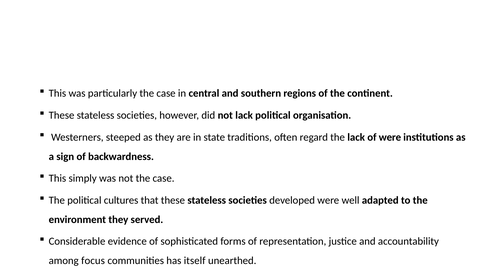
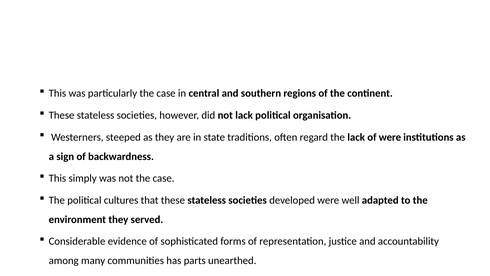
focus: focus -> many
itself: itself -> parts
